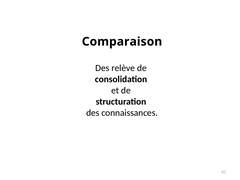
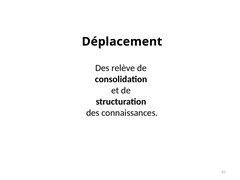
Comparaison: Comparaison -> Déplacement
